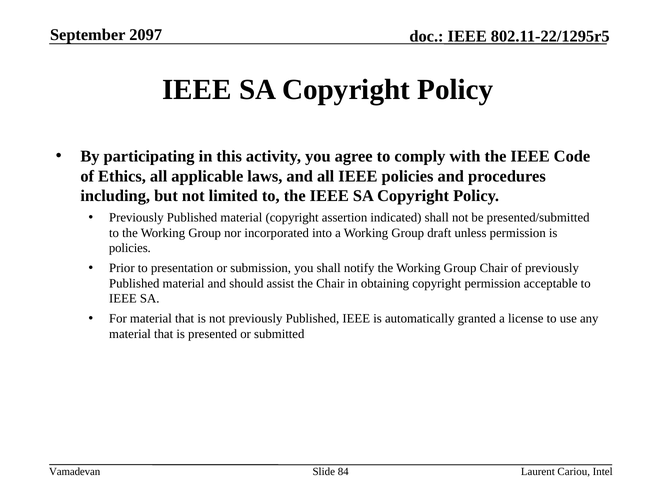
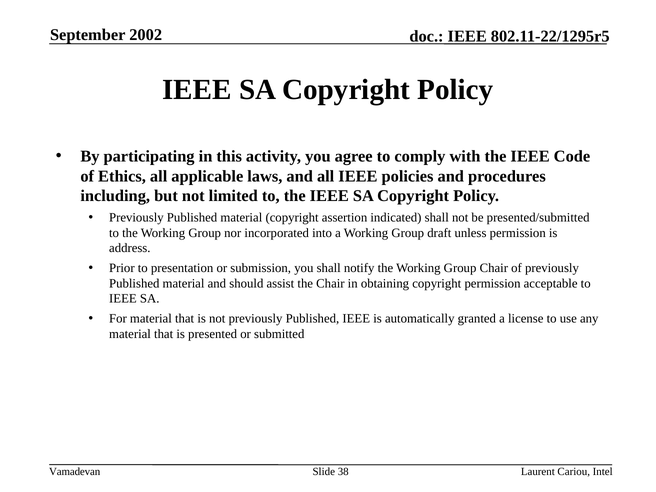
2097: 2097 -> 2002
policies at (130, 248): policies -> address
84: 84 -> 38
